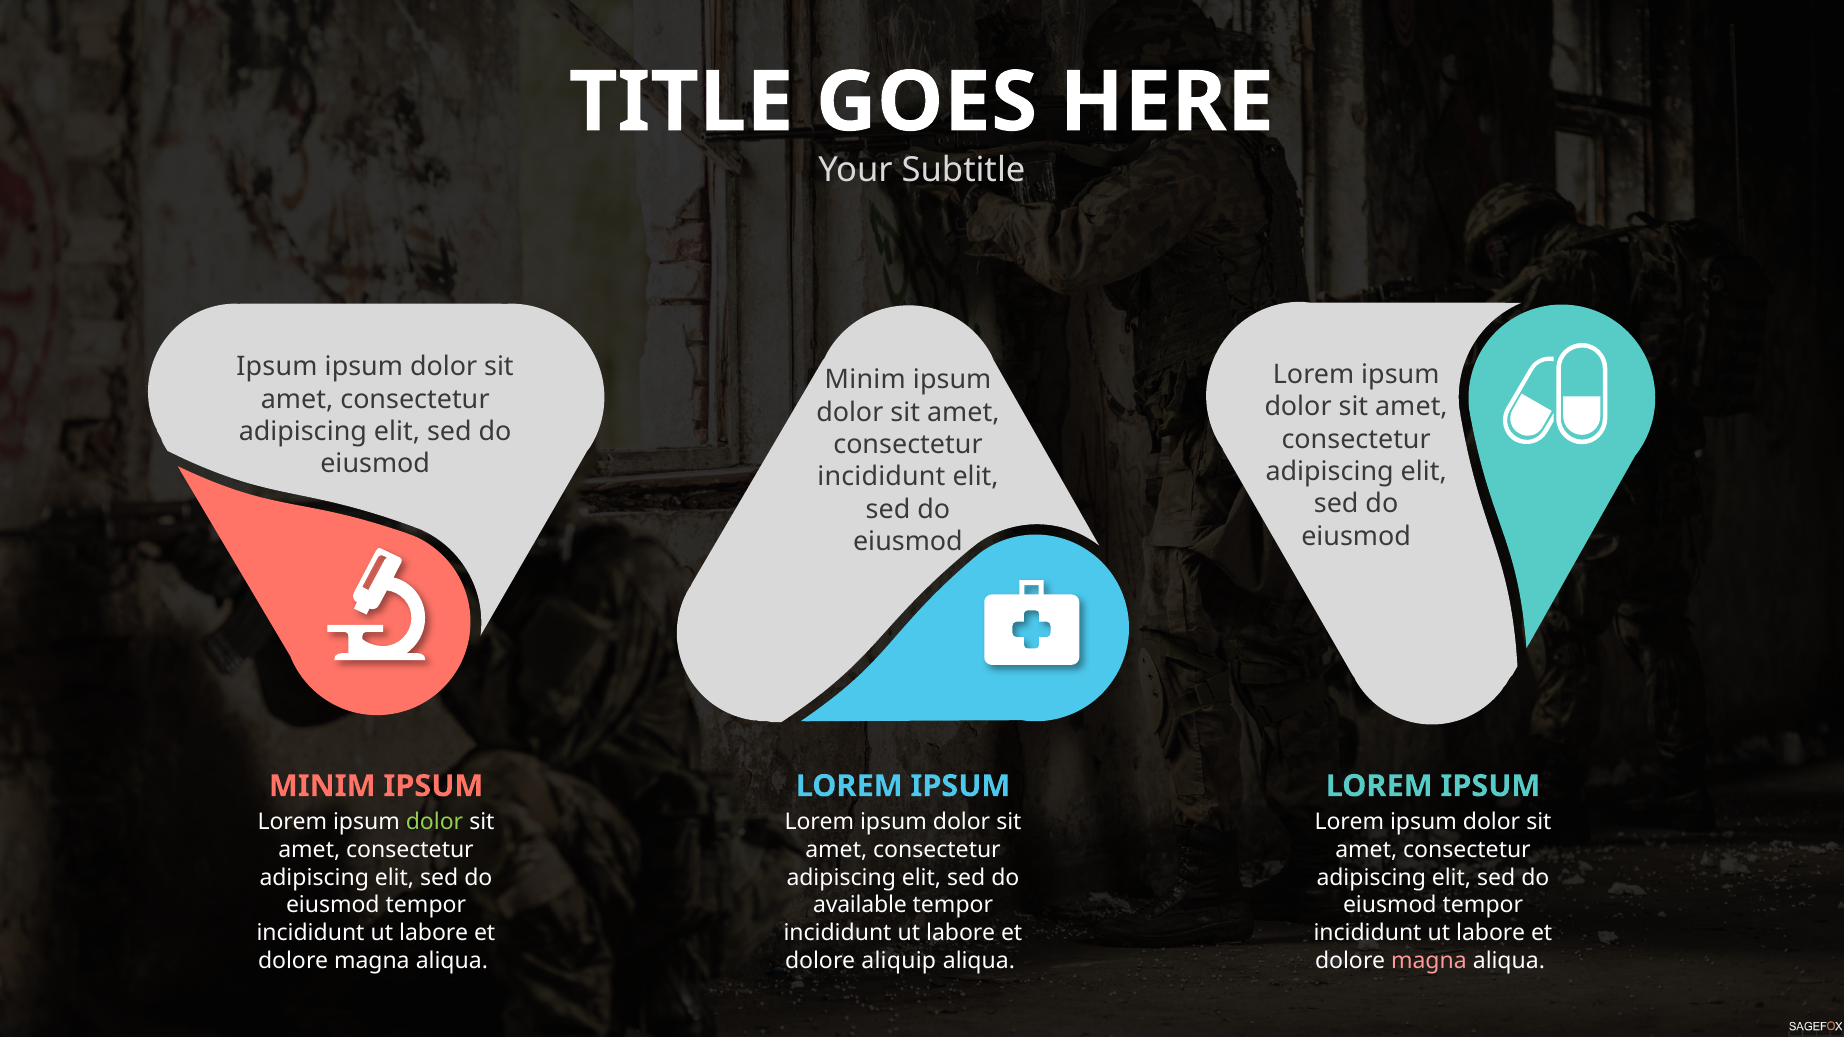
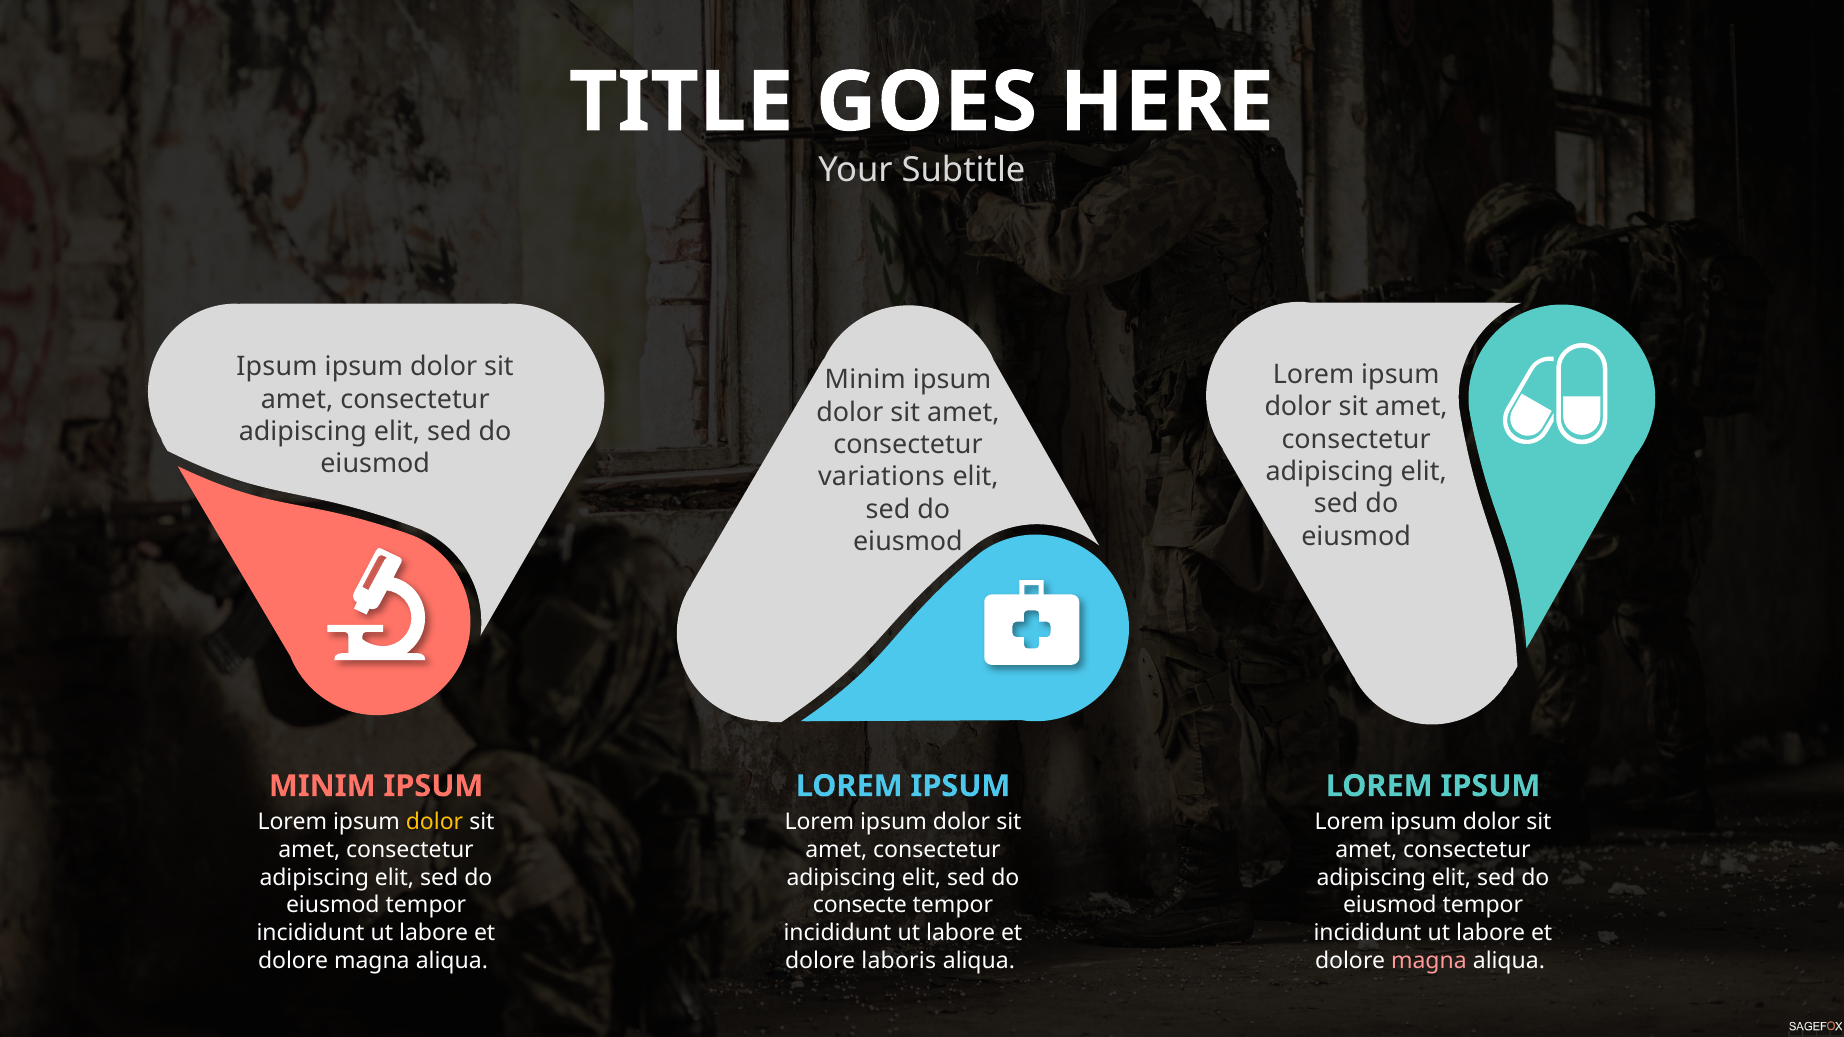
incididunt at (881, 477): incididunt -> variations
dolor at (434, 823) colour: light green -> yellow
available: available -> consecte
aliquip: aliquip -> laboris
